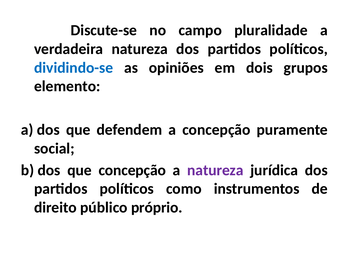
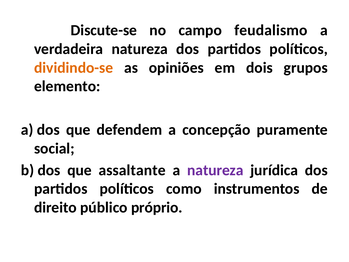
pluralidade: pluralidade -> feudalismo
dividindo-se colour: blue -> orange
que concepção: concepção -> assaltante
